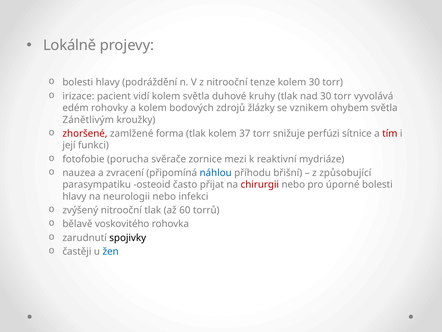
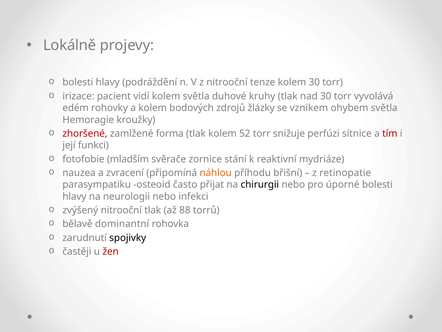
Zánětlivým: Zánětlivým -> Hemoragie
37: 37 -> 52
porucha: porucha -> mladším
mezi: mezi -> stání
náhlou colour: blue -> orange
způsobující: způsobující -> retinopatie
chirurgii colour: red -> black
60: 60 -> 88
voskovitého: voskovitého -> dominantní
žen colour: blue -> red
